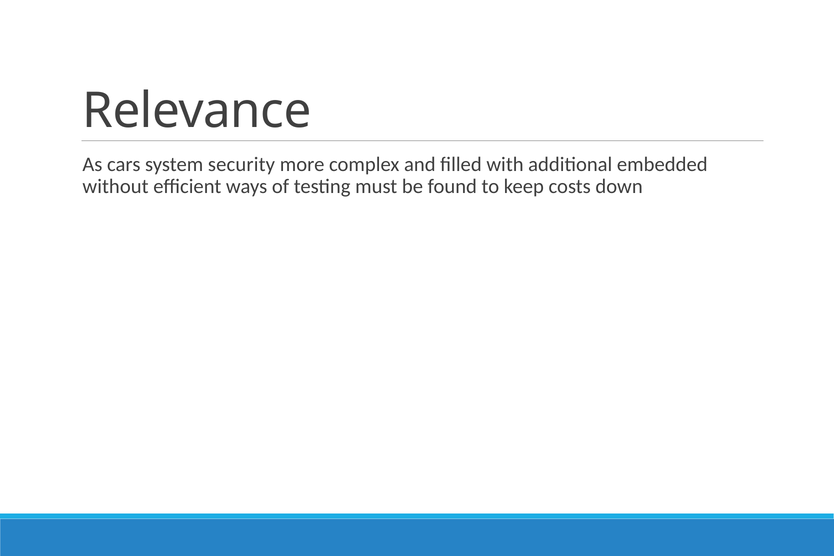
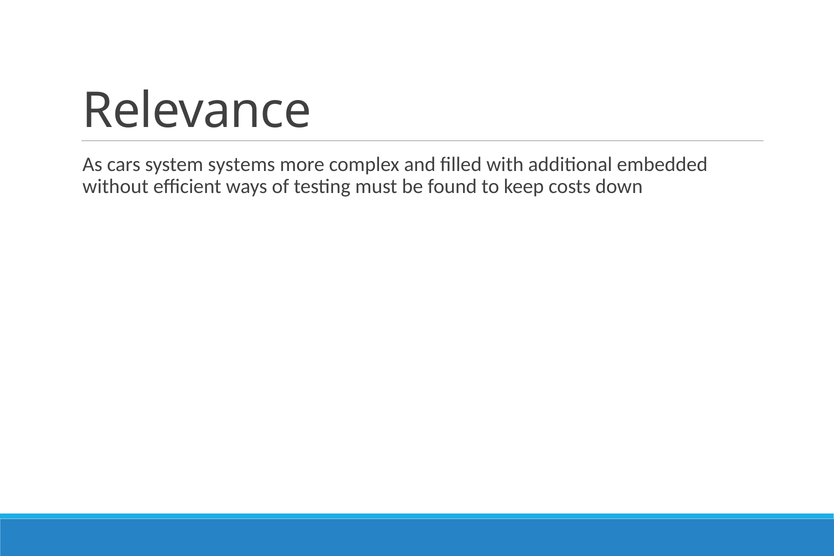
security: security -> systems
